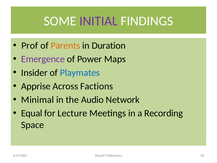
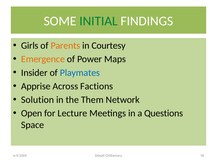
INITIAL colour: purple -> green
Prof: Prof -> Girls
Duration: Duration -> Courtesy
Emergence colour: purple -> orange
Minimal: Minimal -> Solution
Audio: Audio -> Them
Equal: Equal -> Open
Recording: Recording -> Questions
